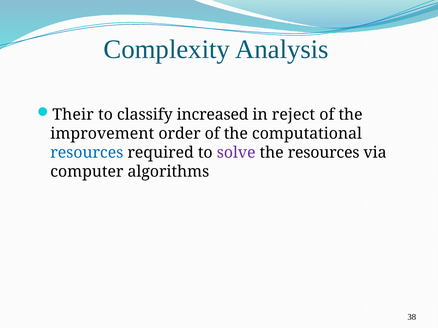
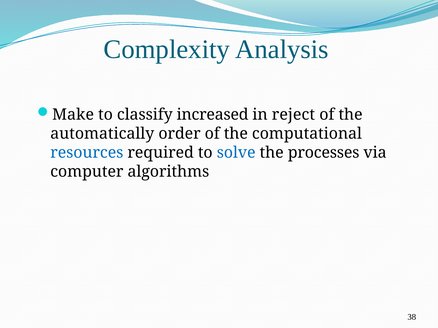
Their: Their -> Make
improvement: improvement -> automatically
solve colour: purple -> blue
the resources: resources -> processes
